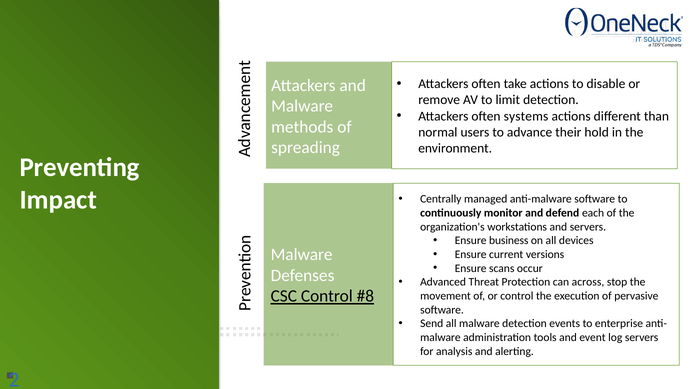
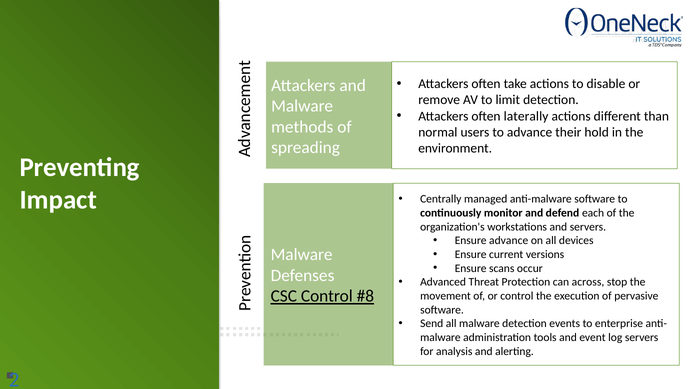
systems: systems -> laterally
Ensure business: business -> advance
